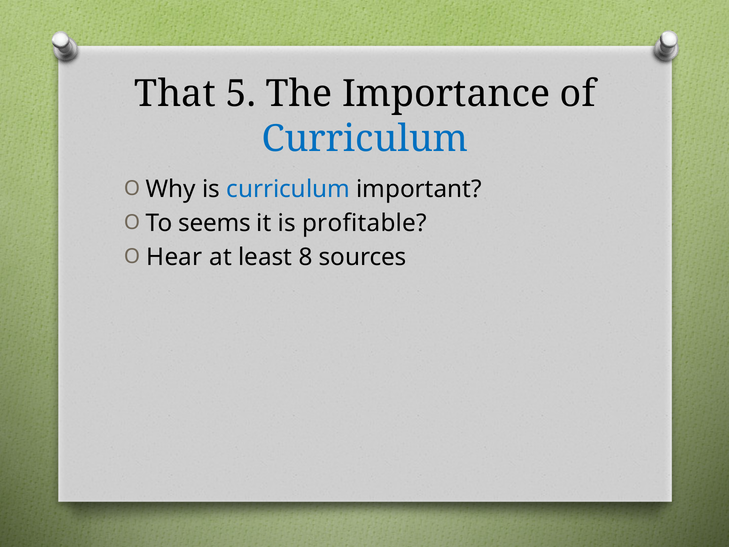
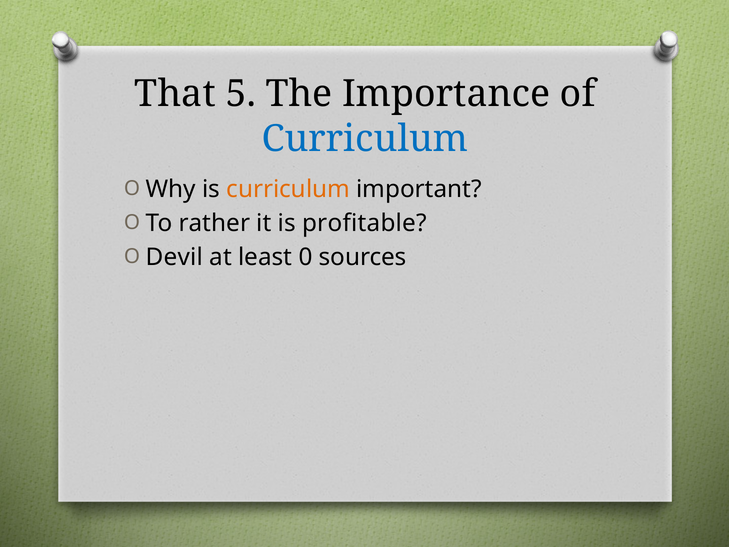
curriculum at (288, 189) colour: blue -> orange
seems: seems -> rather
Hear: Hear -> Devil
8: 8 -> 0
